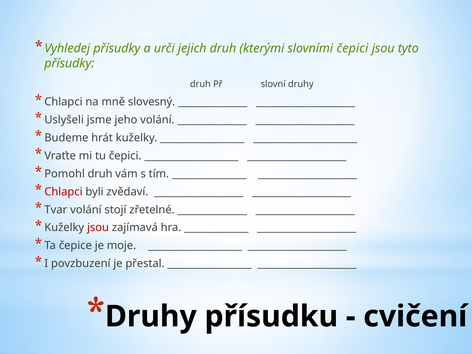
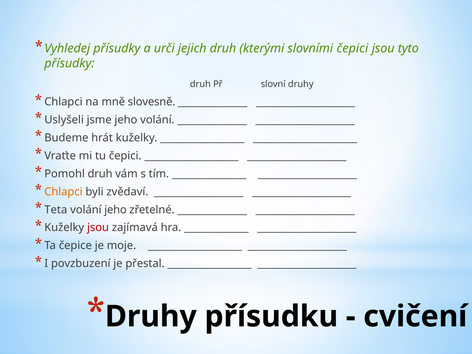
slovesný: slovesný -> slovesně
Chlapci at (63, 192) colour: red -> orange
Tvar: Tvar -> Teta
volání stojí: stojí -> jeho
